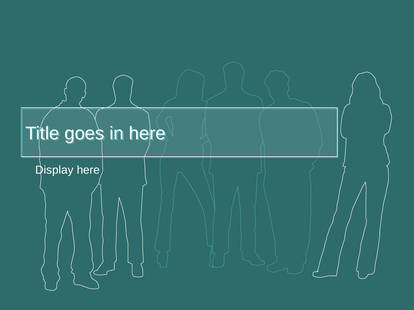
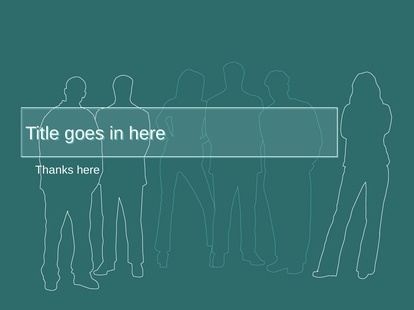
Display: Display -> Thanks
